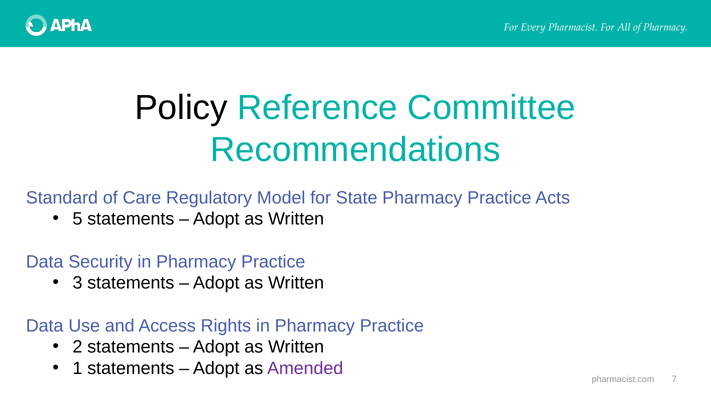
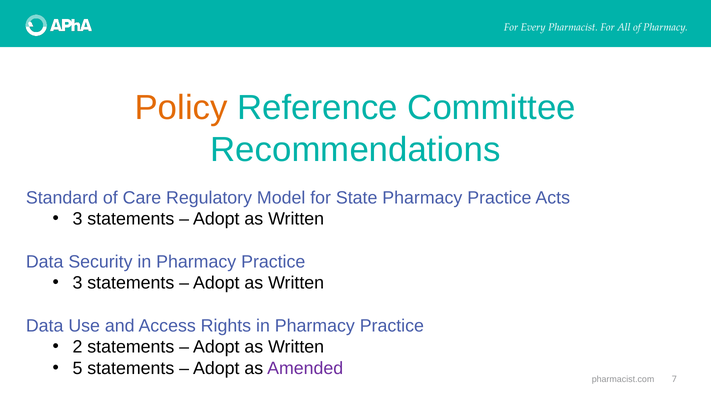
Policy colour: black -> orange
5 at (78, 219): 5 -> 3
1: 1 -> 5
